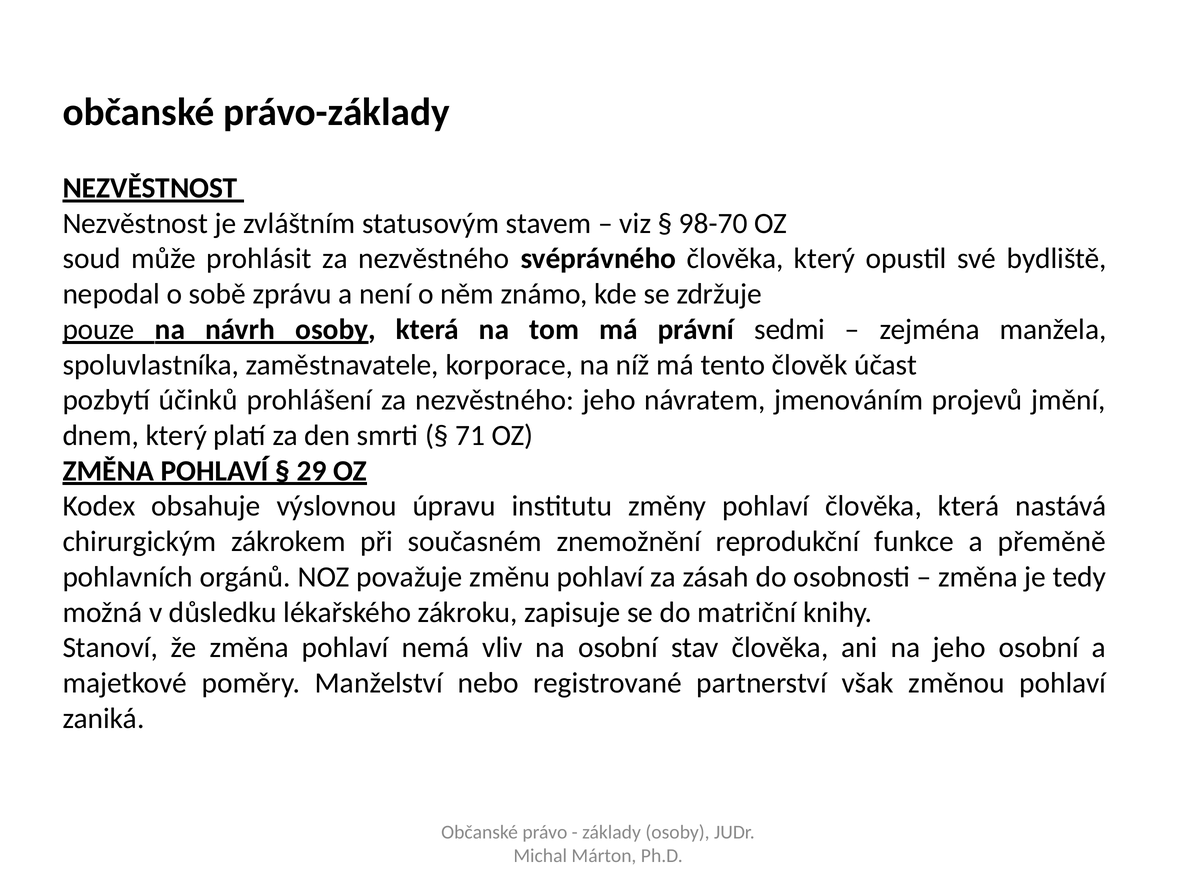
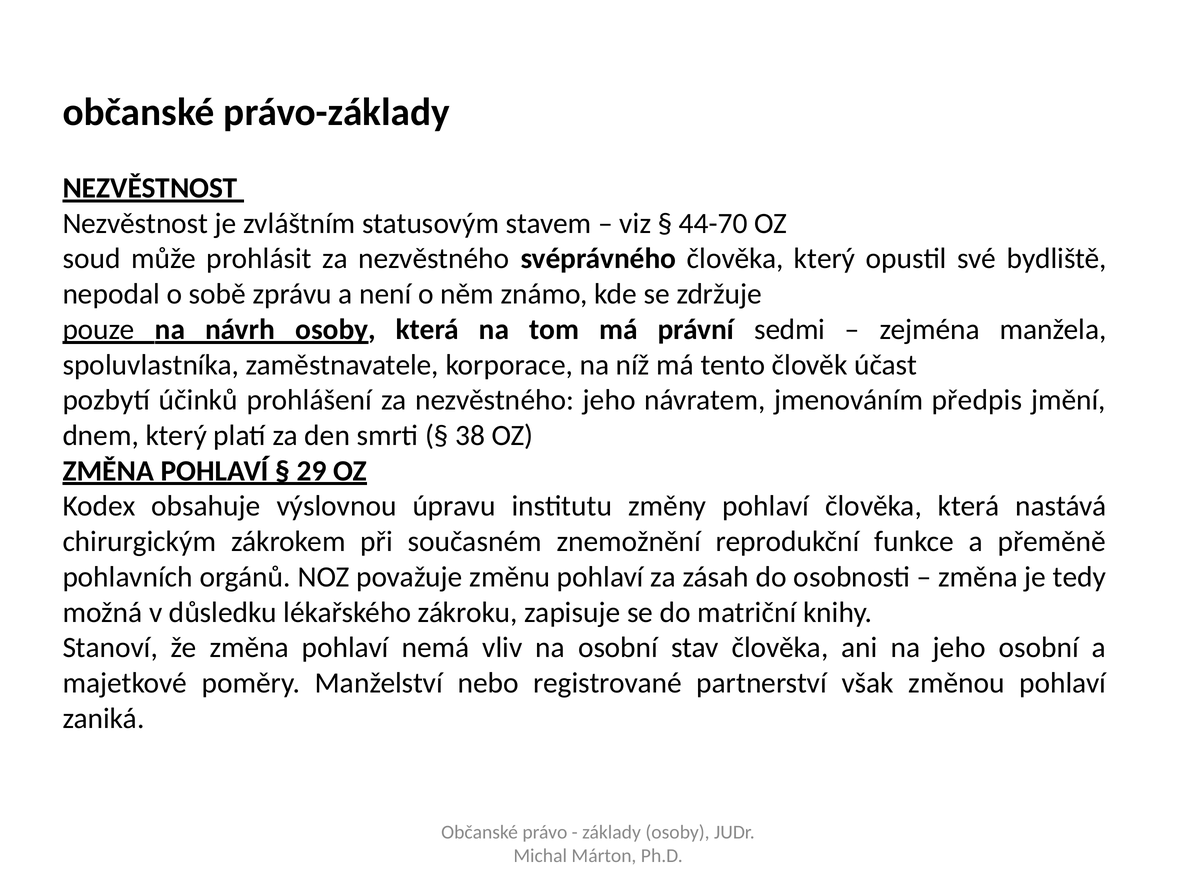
98-70: 98-70 -> 44-70
projevů: projevů -> předpis
71: 71 -> 38
